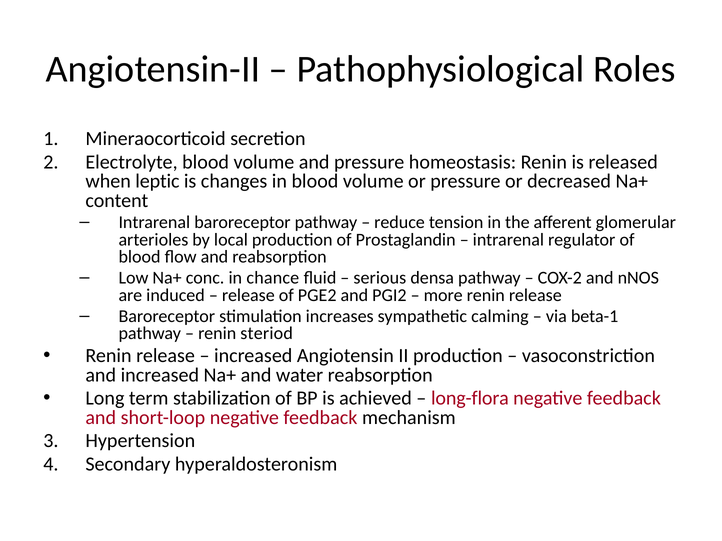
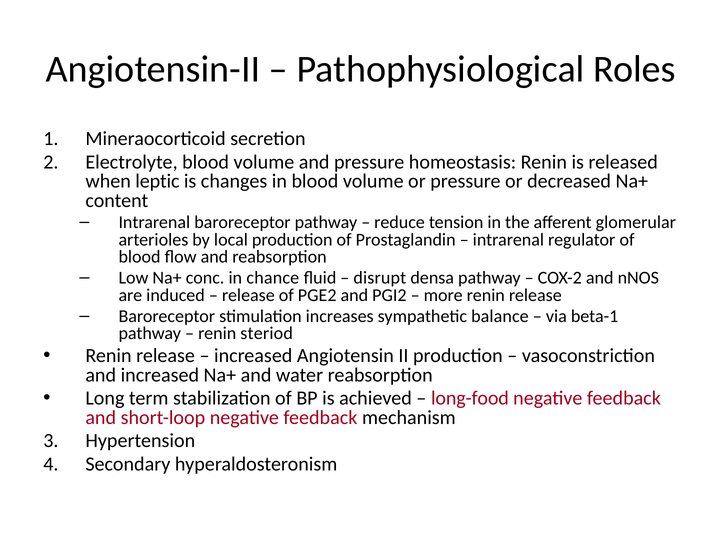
serious: serious -> disrupt
calming: calming -> balance
long-flora: long-flora -> long-food
